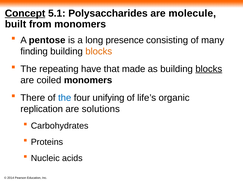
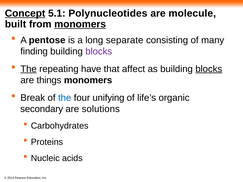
Polysaccharides: Polysaccharides -> Polynucleotides
monomers at (80, 24) underline: none -> present
presence: presence -> separate
blocks at (99, 52) colour: orange -> purple
The at (29, 69) underline: none -> present
made: made -> affect
coiled: coiled -> things
There: There -> Break
replication: replication -> secondary
